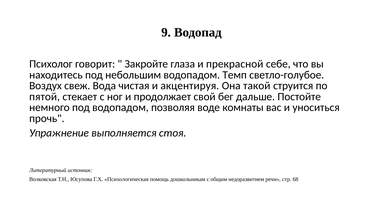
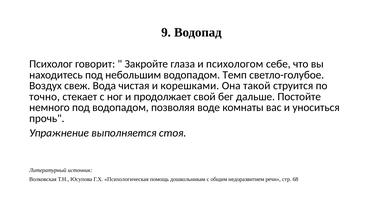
прекрасной: прекрасной -> психологом
акцентируя: акцентируя -> корешками
пятой: пятой -> точно
